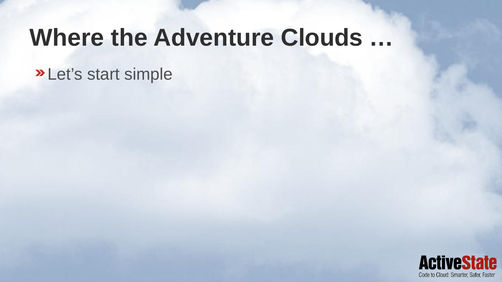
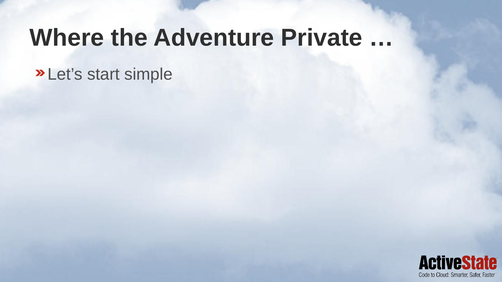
Clouds: Clouds -> Private
